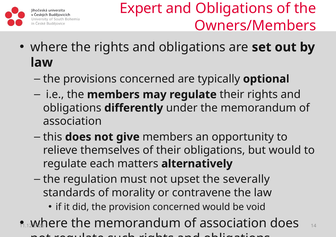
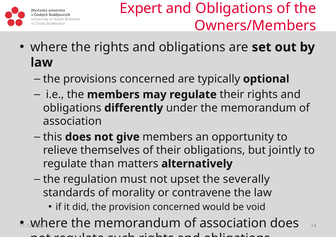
but would: would -> jointly
each: each -> than
